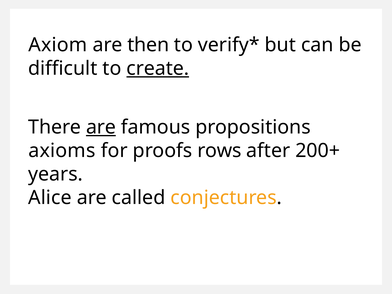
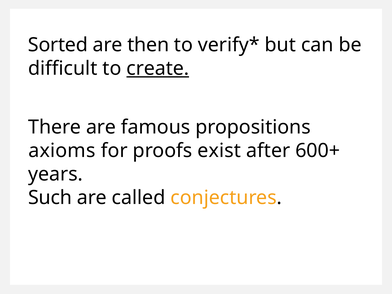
Axiom: Axiom -> Sorted
are at (101, 127) underline: present -> none
rows: rows -> exist
200+: 200+ -> 600+
Alice: Alice -> Such
